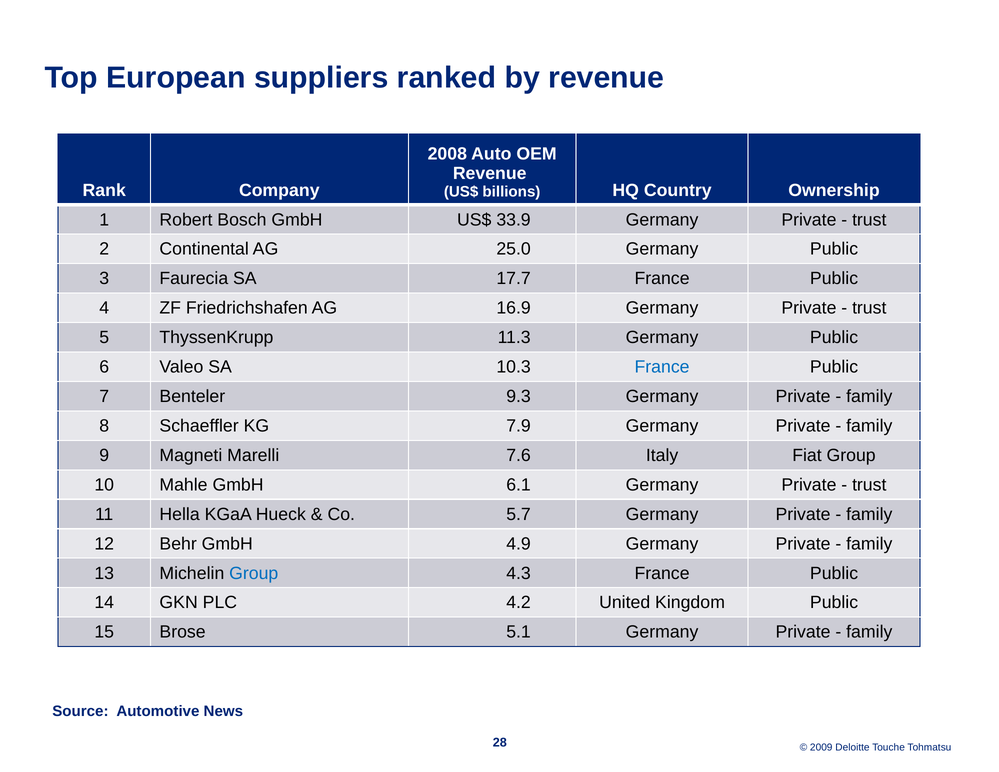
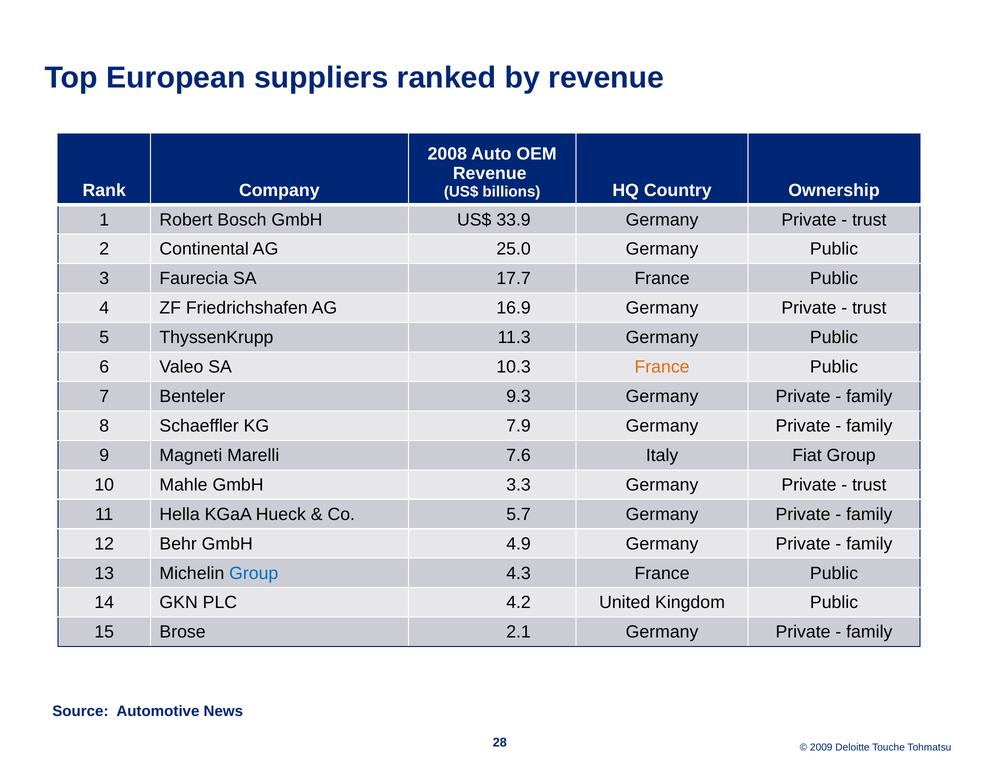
France at (662, 367) colour: blue -> orange
6.1: 6.1 -> 3.3
5.1: 5.1 -> 2.1
